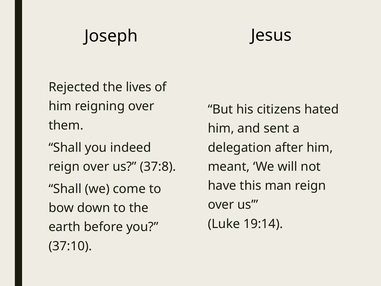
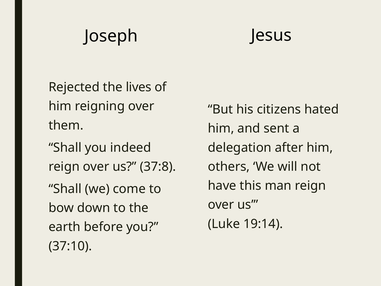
meant: meant -> others
